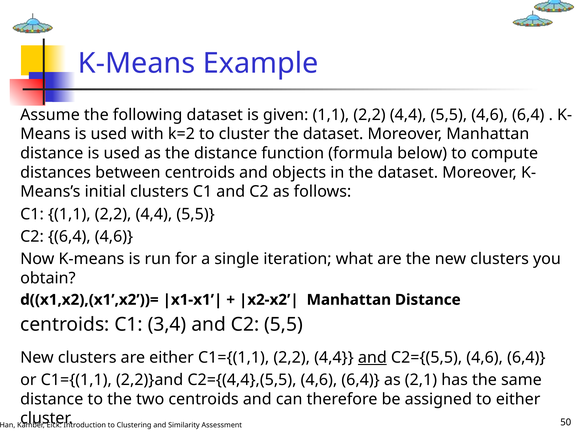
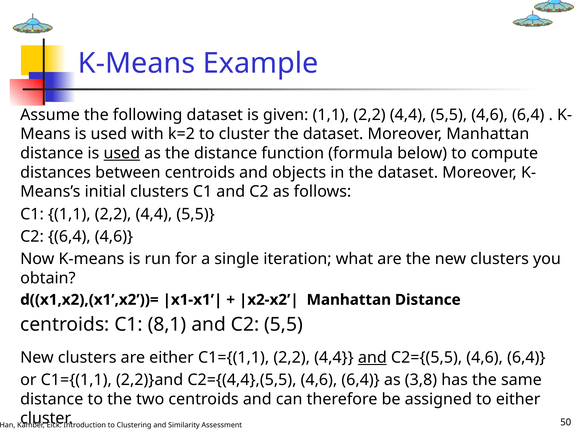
used at (122, 153) underline: none -> present
3,4: 3,4 -> 8,1
2,1: 2,1 -> 3,8
